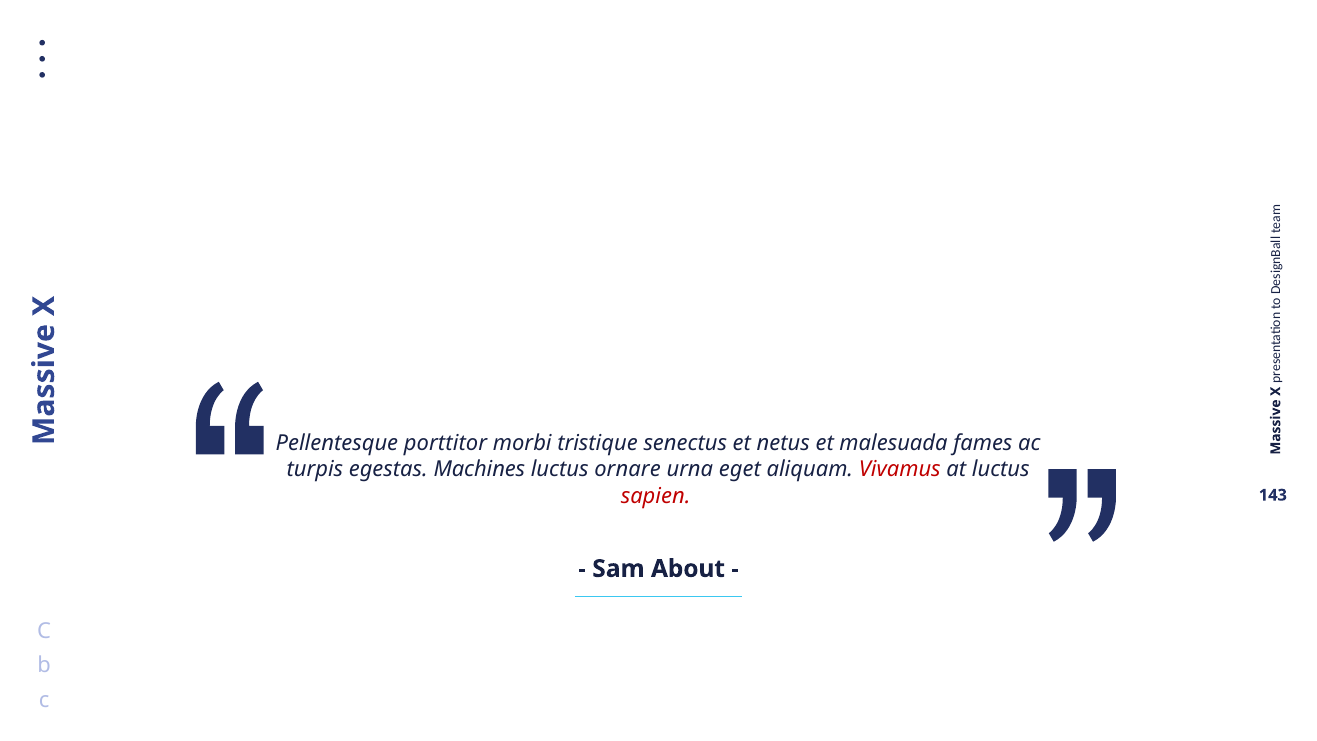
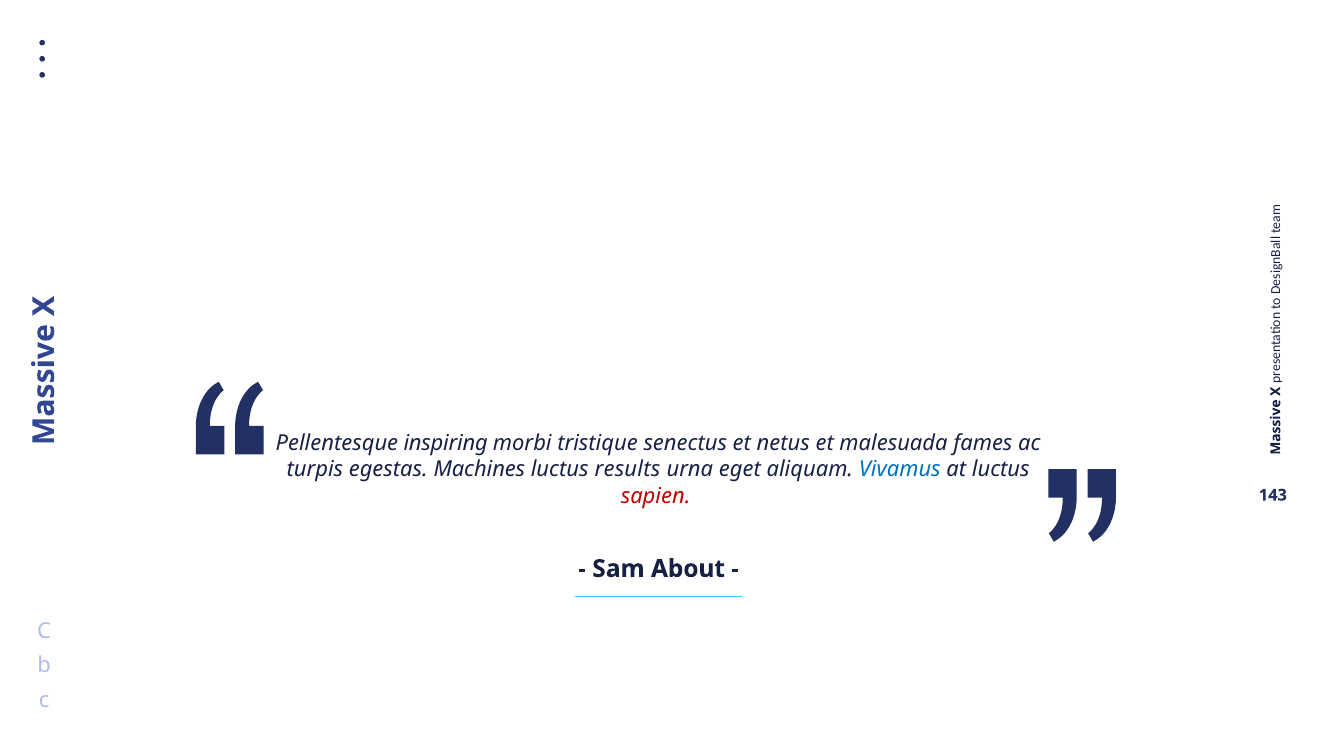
porttitor: porttitor -> inspiring
ornare: ornare -> results
Vivamus colour: red -> blue
